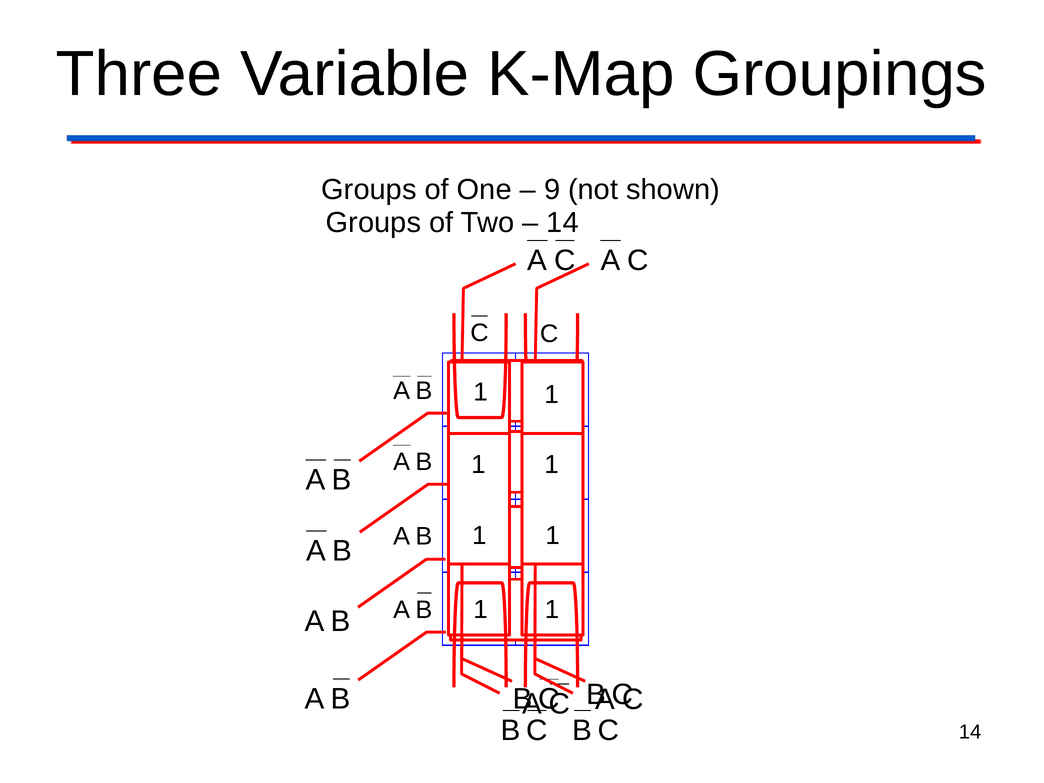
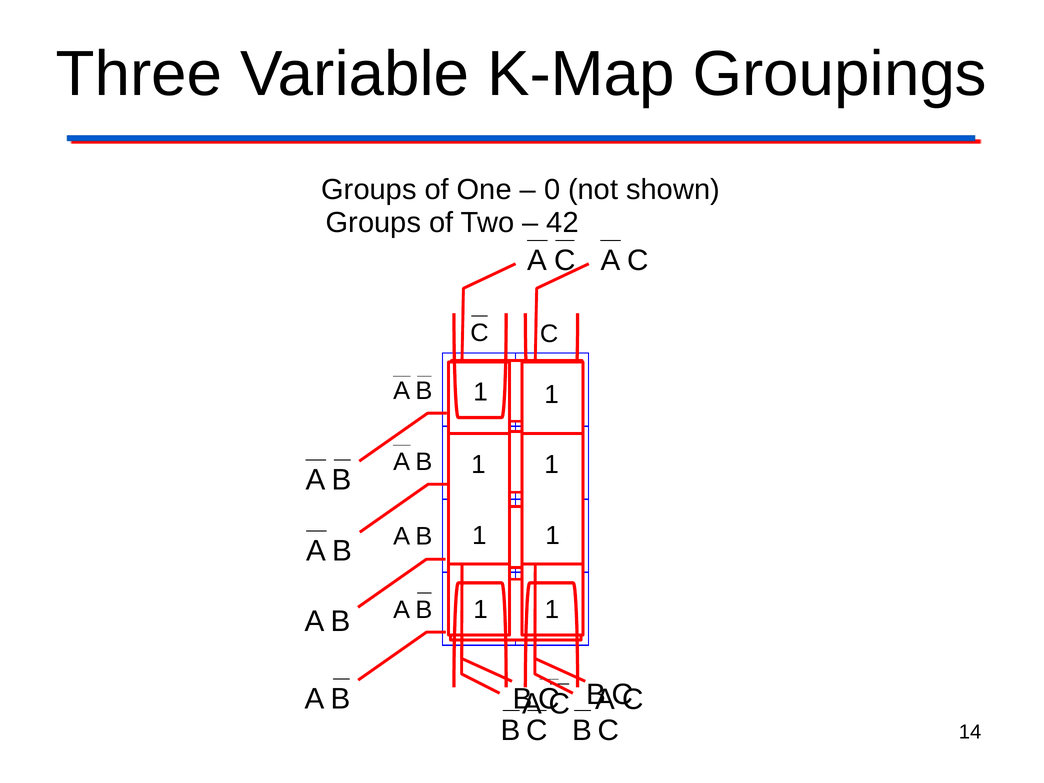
9 at (552, 190): 9 -> 0
14 at (562, 222): 14 -> 42
